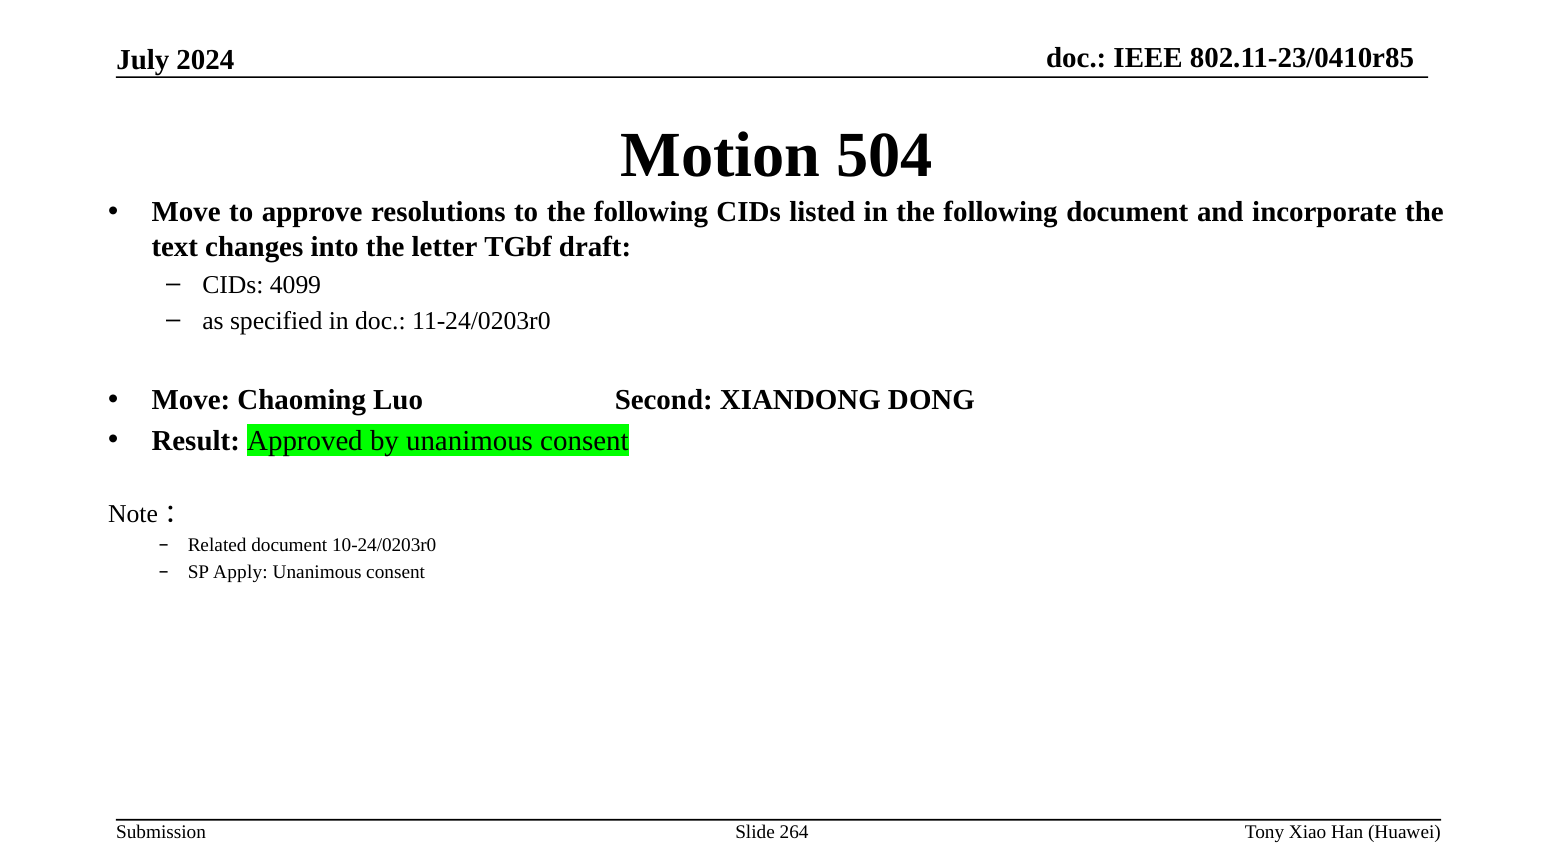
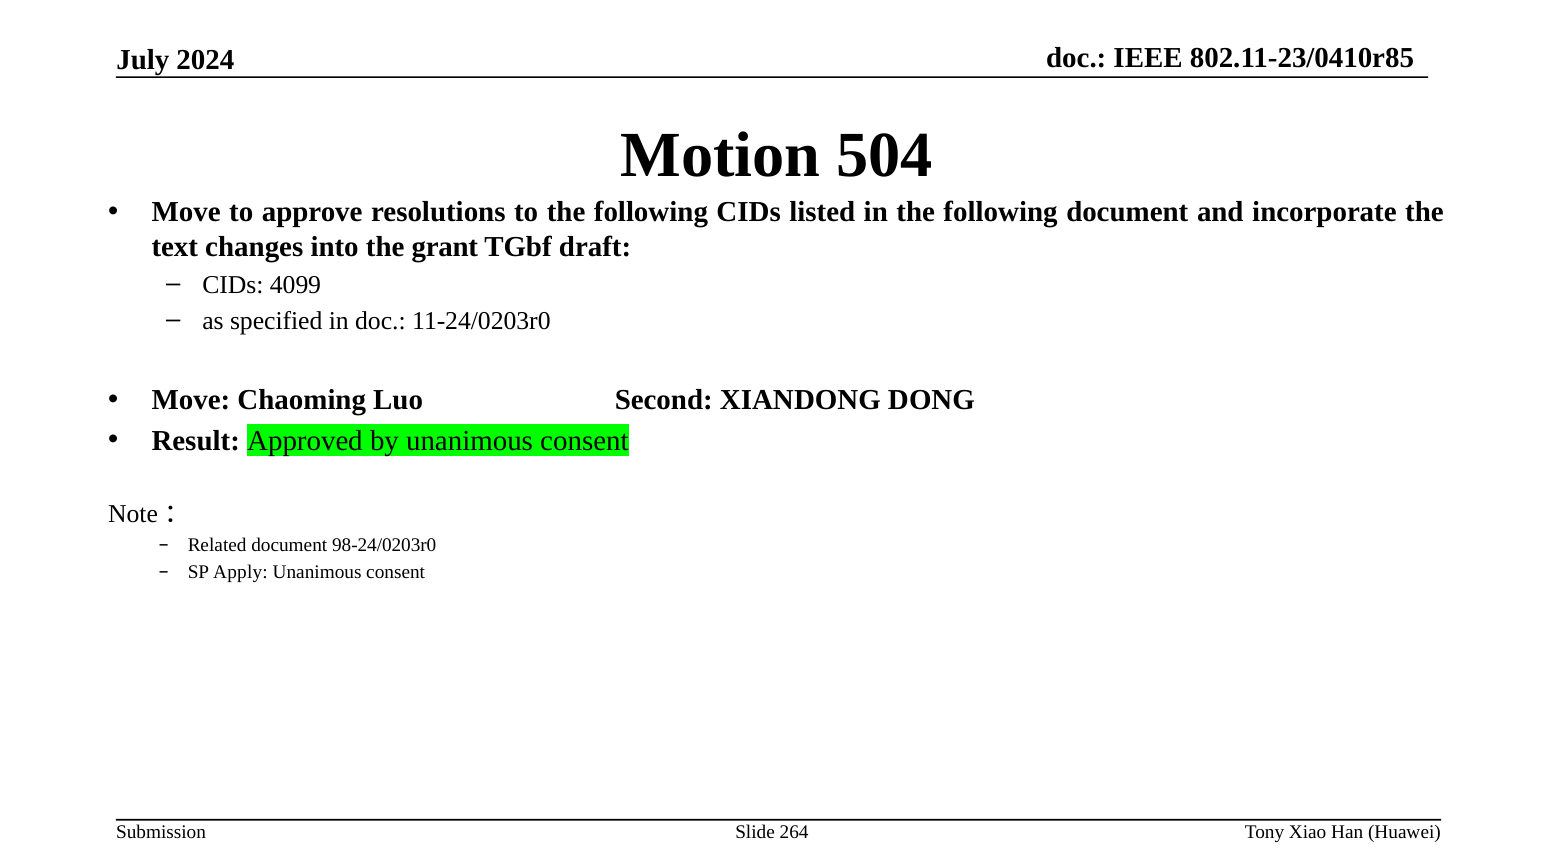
letter: letter -> grant
10-24/0203r0: 10-24/0203r0 -> 98-24/0203r0
